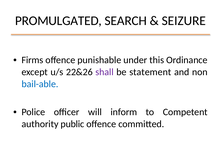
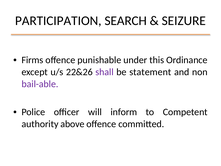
PROMULGATED: PROMULGATED -> PARTICIPATION
bail-able colour: blue -> purple
public: public -> above
